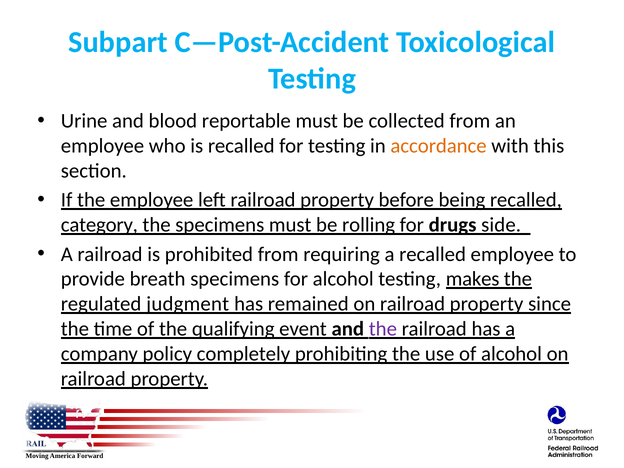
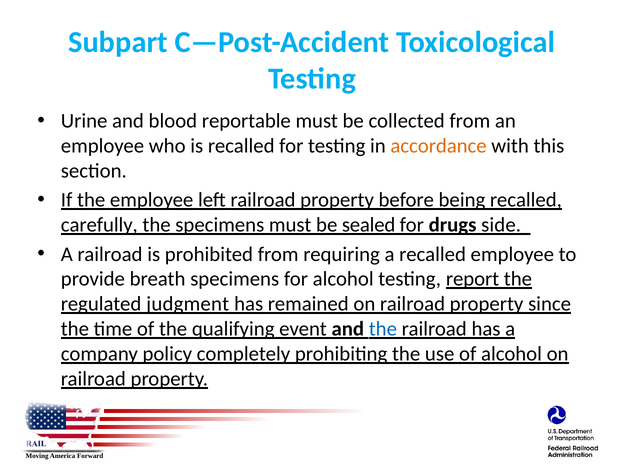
category: category -> carefully
rolling: rolling -> sealed
makes: makes -> report
the at (383, 329) colour: purple -> blue
